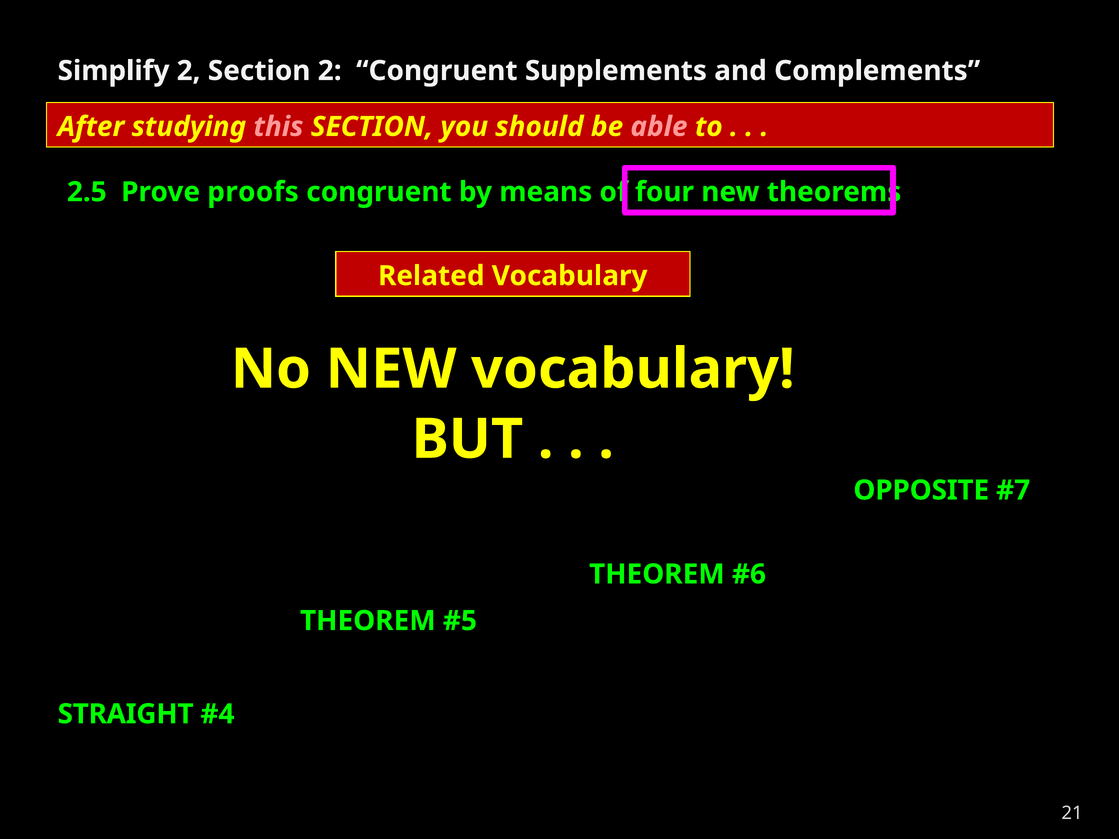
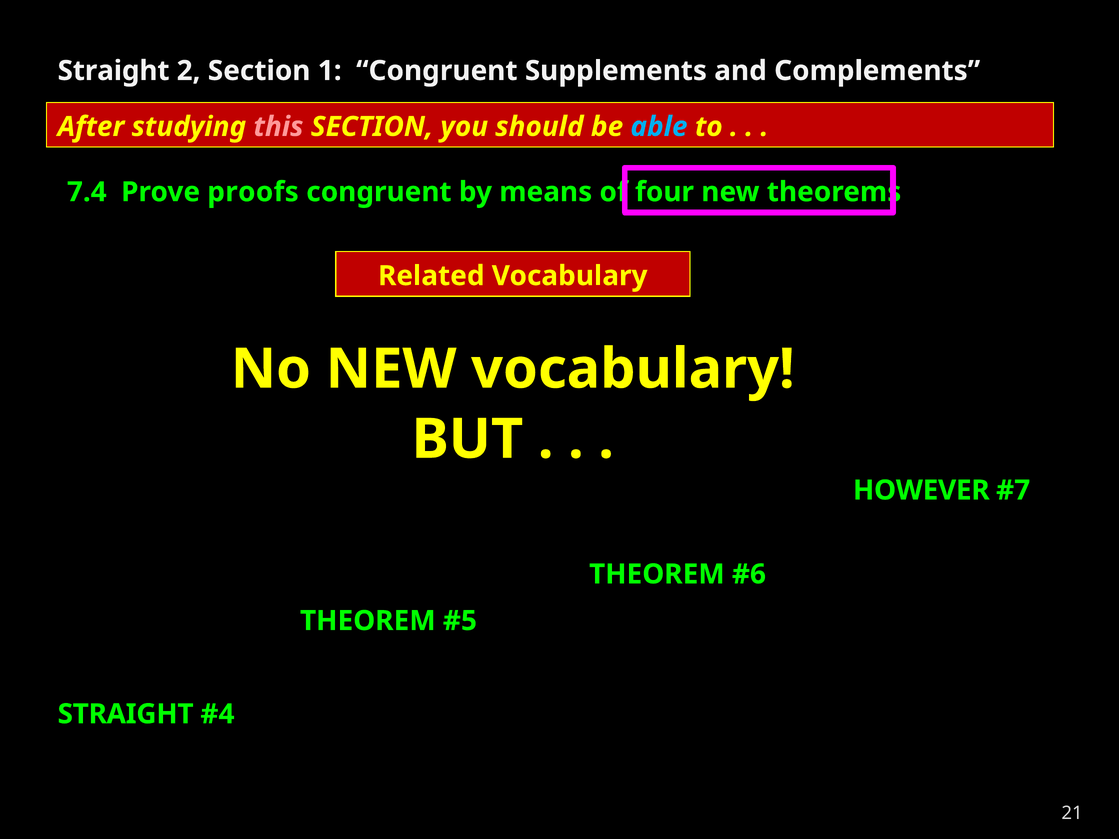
Simplify at (114, 71): Simplify -> Straight
Section 2: 2 -> 1
able colour: pink -> light blue
2.5: 2.5 -> 7.4
OPPOSITE: OPPOSITE -> HOWEVER
